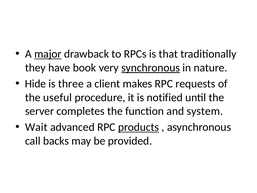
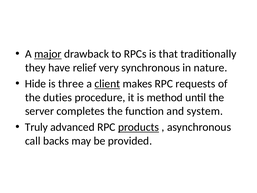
book: book -> relief
synchronous underline: present -> none
client underline: none -> present
useful: useful -> duties
notified: notified -> method
Wait: Wait -> Truly
